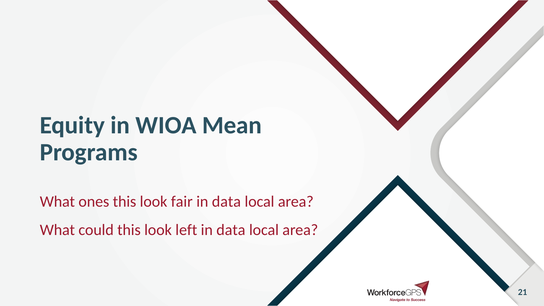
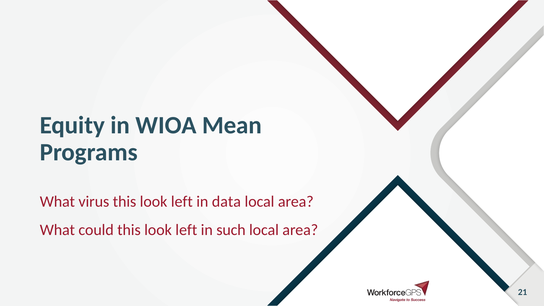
ones: ones -> virus
fair at (182, 202): fair -> left
data at (231, 230): data -> such
